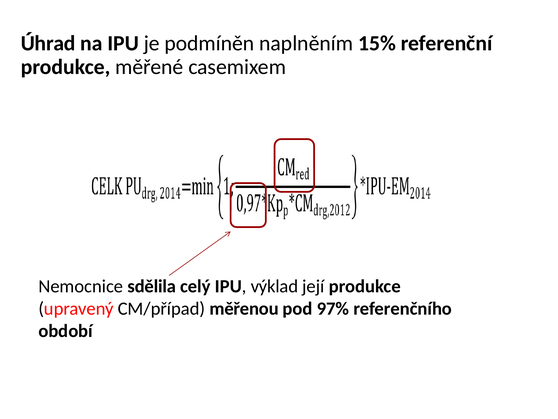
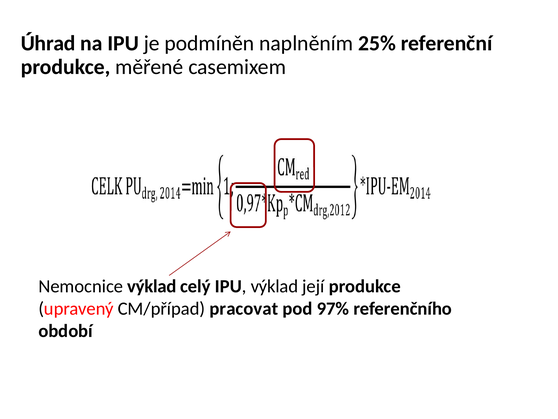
15%: 15% -> 25%
Nemocnice sdělila: sdělila -> výklad
měřenou: měřenou -> pracovat
